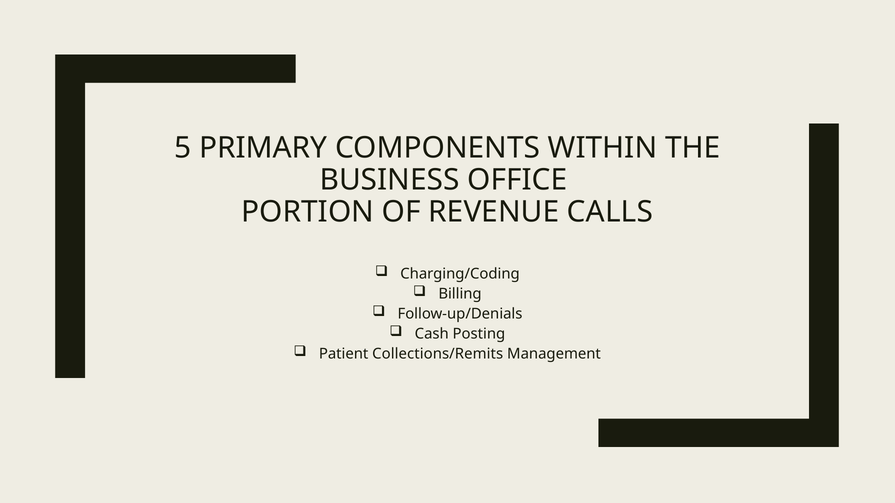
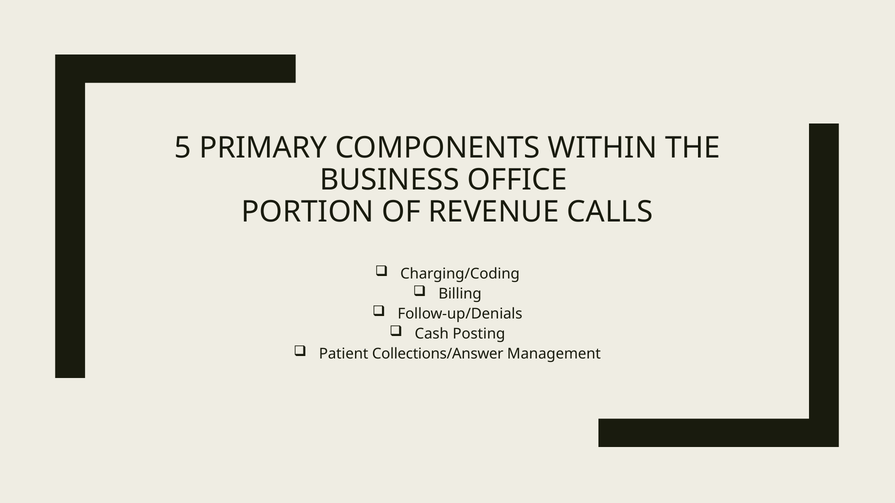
Collections/Remits: Collections/Remits -> Collections/Answer
